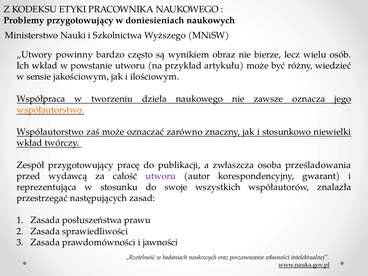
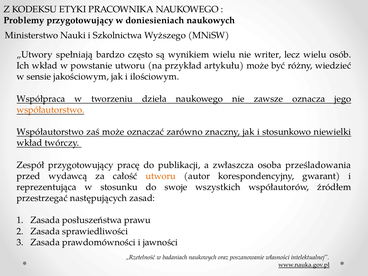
powinny: powinny -> spełniają
wynikiem obraz: obraz -> wielu
bierze: bierze -> writer
utworu at (161, 176) colour: purple -> orange
znalazła: znalazła -> źródłem
